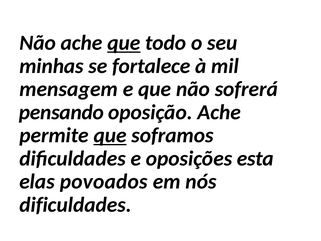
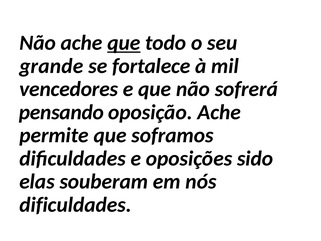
minhas: minhas -> grande
mensagem: mensagem -> vencedores
que at (110, 135) underline: present -> none
esta: esta -> sido
povoados: povoados -> souberam
